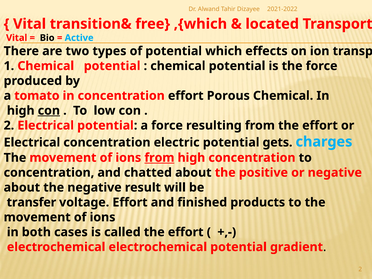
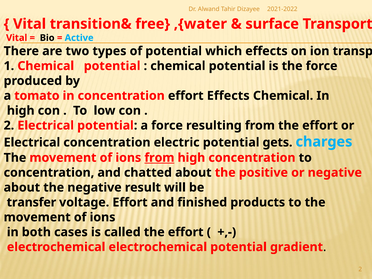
,{which: ,{which -> ,{water
located: located -> surface
effort Porous: Porous -> Effects
con at (49, 111) underline: present -> none
